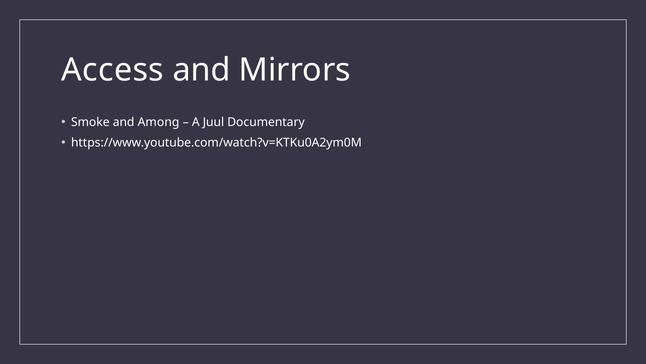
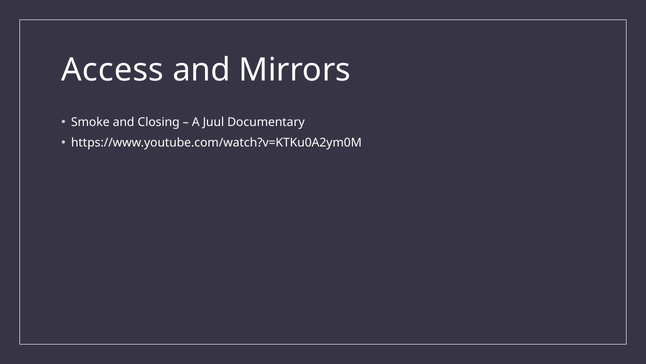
Among: Among -> Closing
